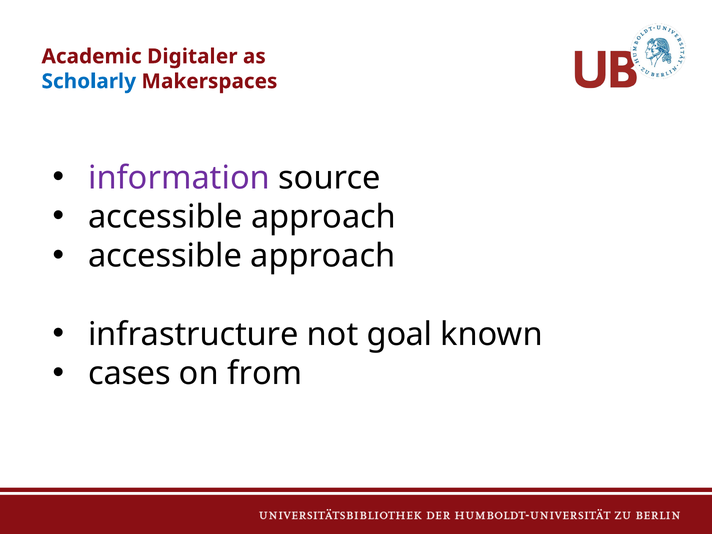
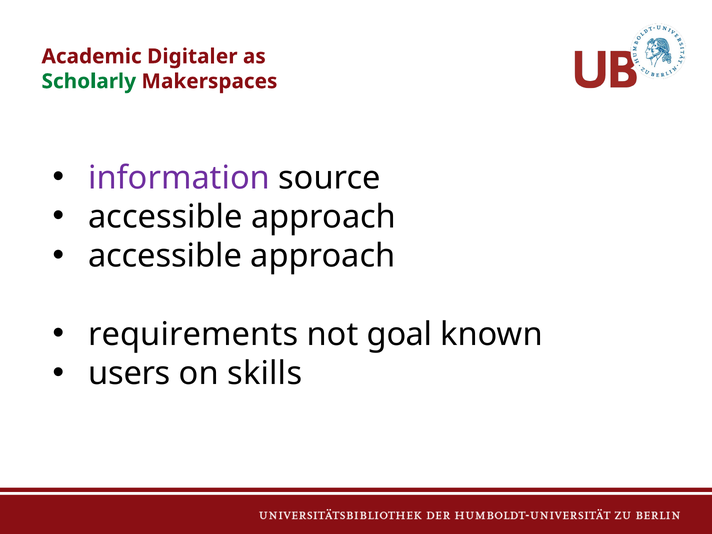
Scholarly colour: blue -> green
infrastructure: infrastructure -> requirements
cases: cases -> users
from: from -> skills
